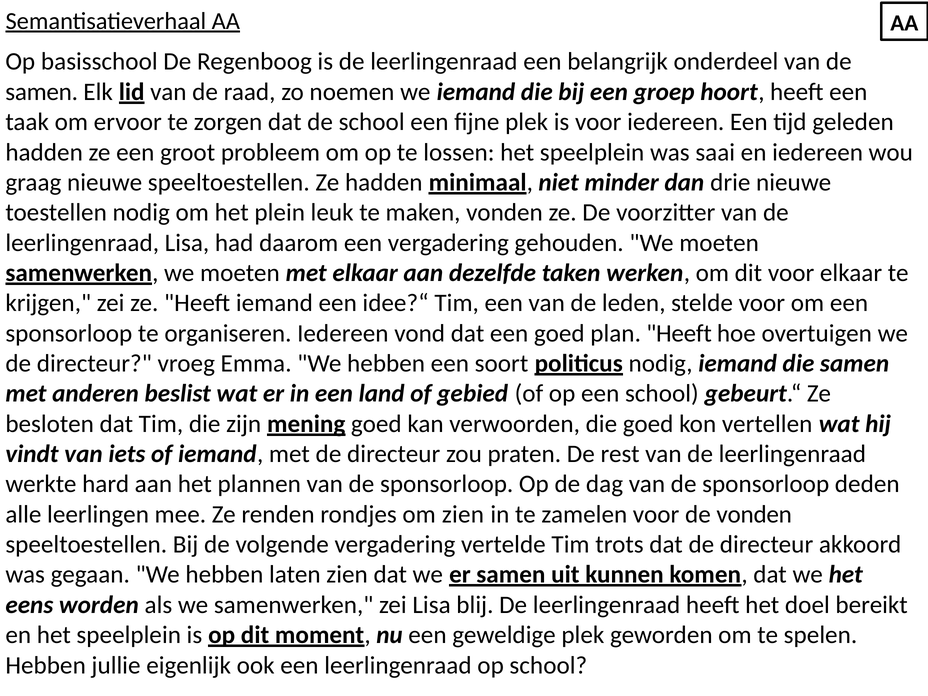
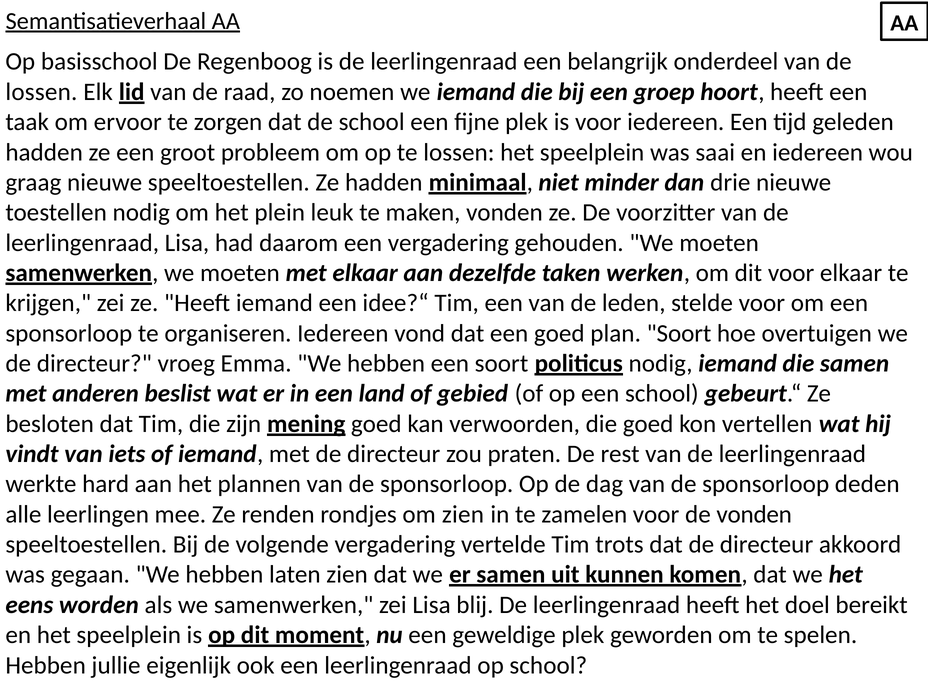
samen at (42, 92): samen -> lossen
plan Heeft: Heeft -> Soort
